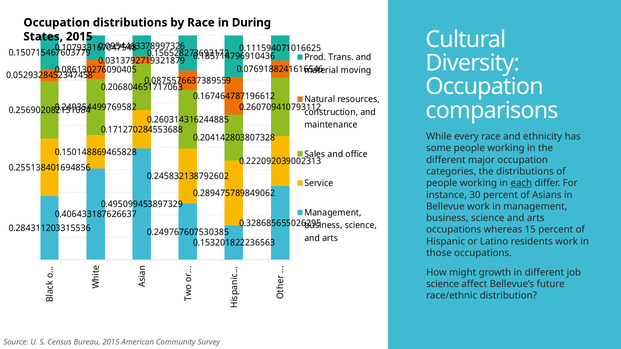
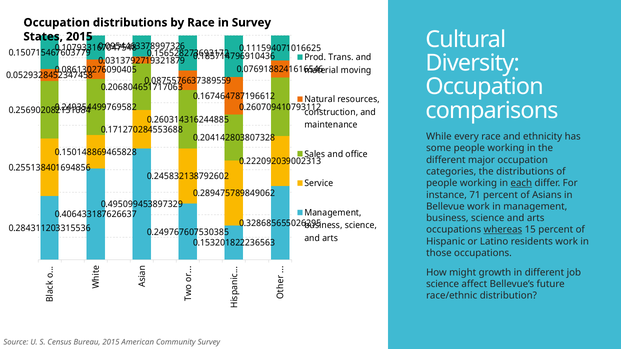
in During: During -> Survey
30: 30 -> 71
whereas underline: none -> present
